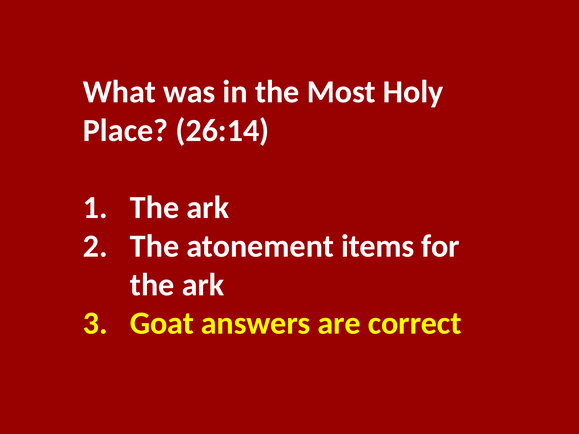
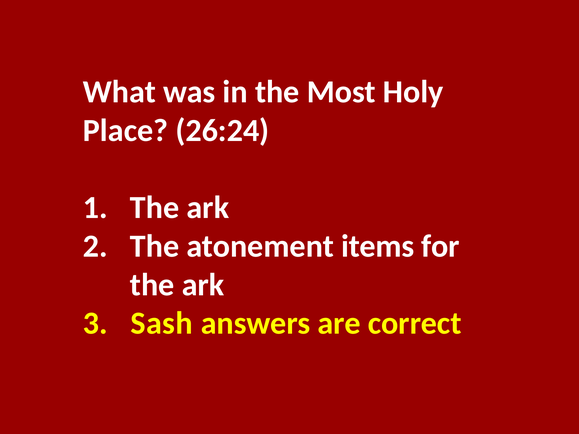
26:14: 26:14 -> 26:24
Goat: Goat -> Sash
